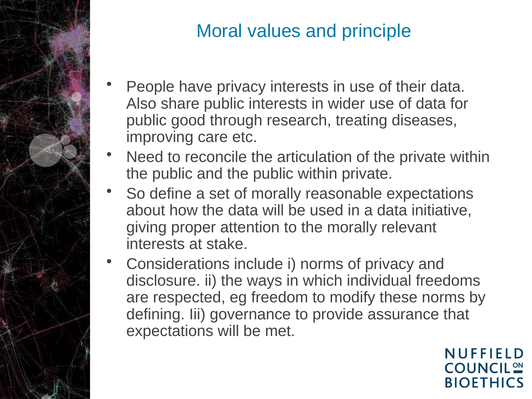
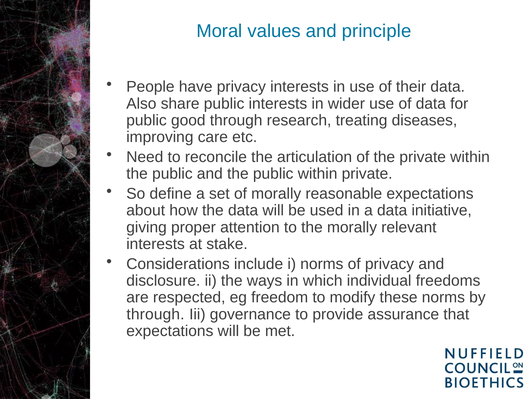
defining at (156, 314): defining -> through
